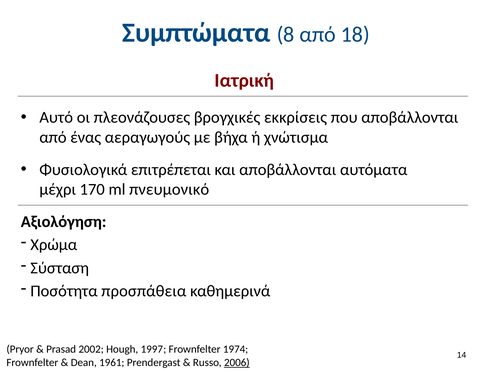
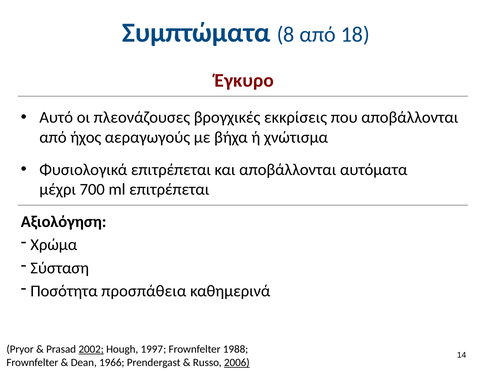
Ιατρική: Ιατρική -> Έγκυρο
ένας: ένας -> ήχος
170: 170 -> 700
ml πνευμονικό: πνευμονικό -> επιτρέπεται
2002 underline: none -> present
1974: 1974 -> 1988
1961: 1961 -> 1966
